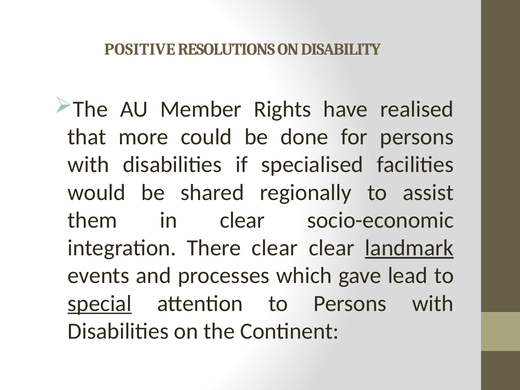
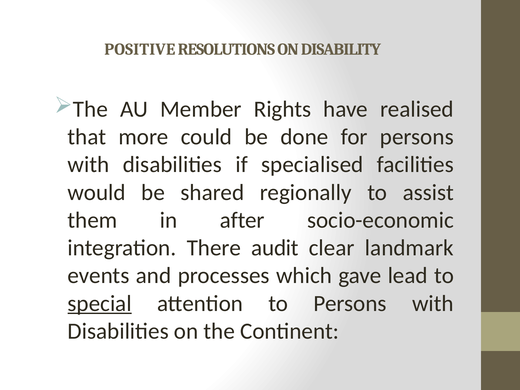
in clear: clear -> after
There clear: clear -> audit
landmark underline: present -> none
